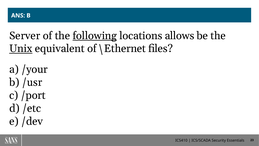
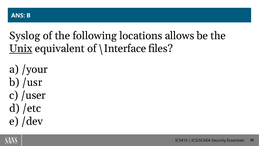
Server: Server -> Syslog
following underline: present -> none
\Ethernet: \Ethernet -> \Interface
/port: /port -> /user
